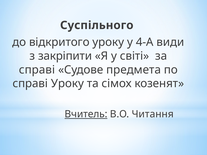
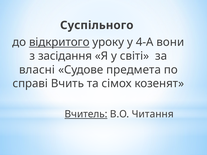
відкритого underline: none -> present
види: види -> вони
закріпити: закріпити -> засідання
справі at (37, 70): справі -> власні
справі Уроку: Уроку -> Вчить
